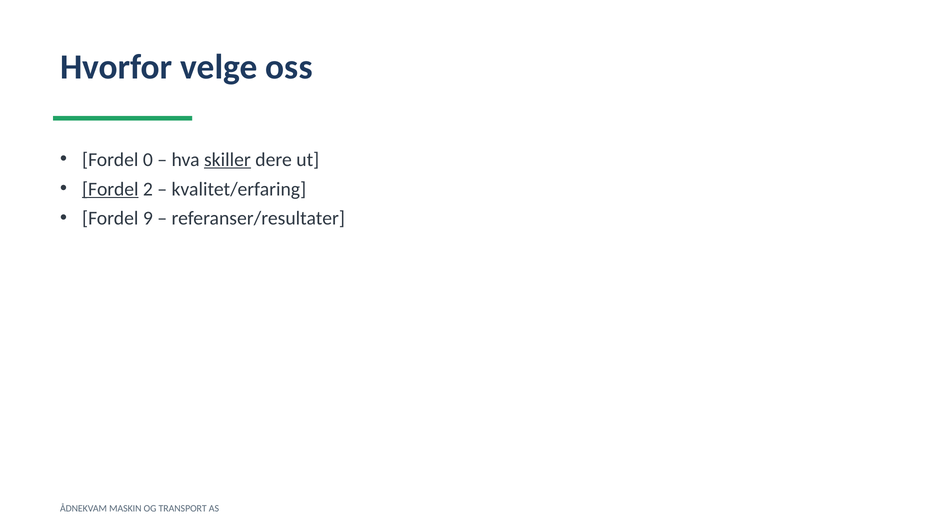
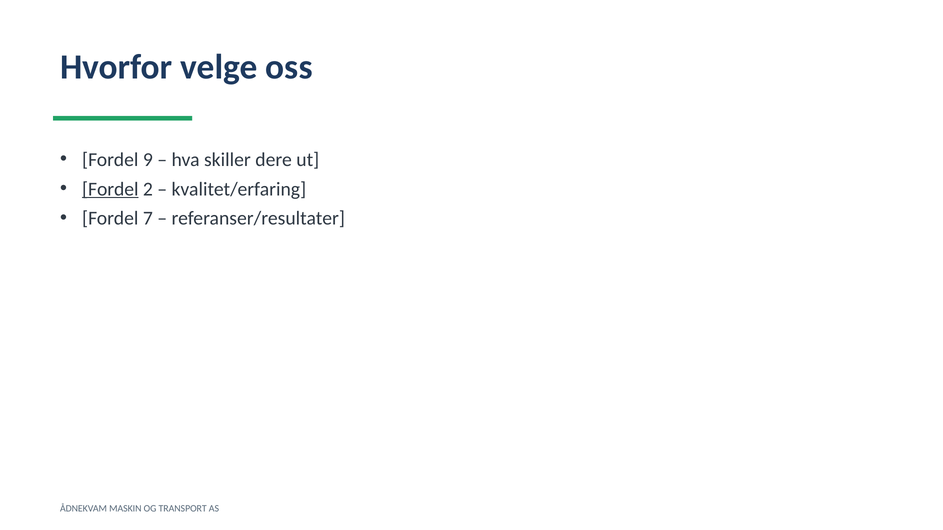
0: 0 -> 9
skiller underline: present -> none
9: 9 -> 7
